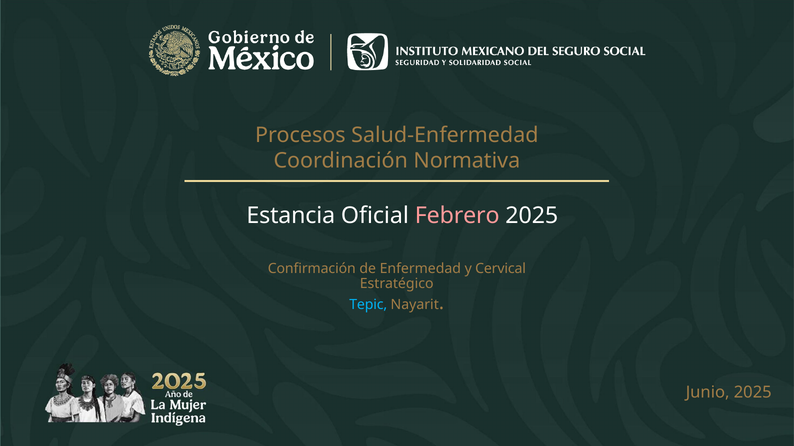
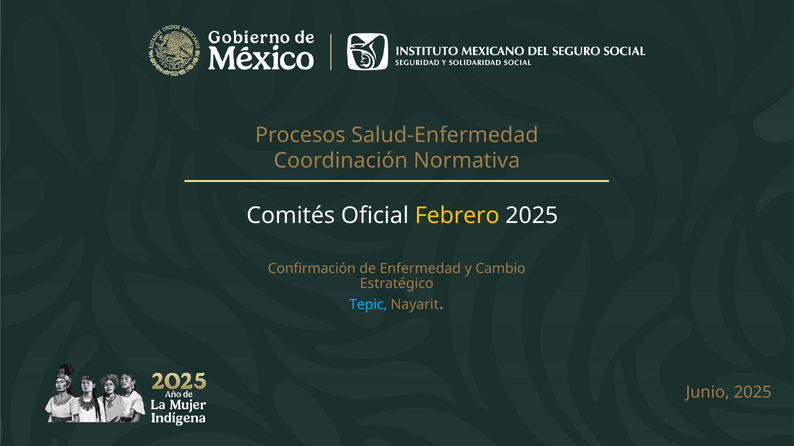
Estancia: Estancia -> Comités
Febrero colour: pink -> yellow
Cervical: Cervical -> Cambio
